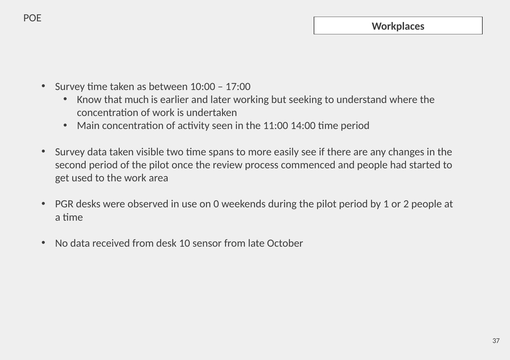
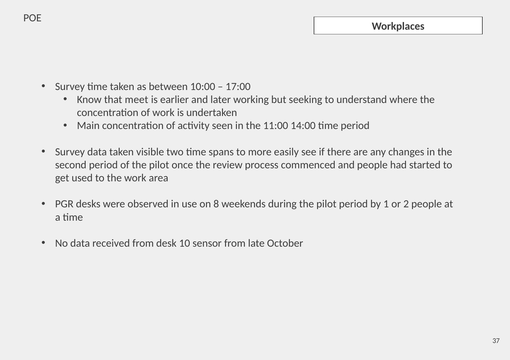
much: much -> meet
0: 0 -> 8
